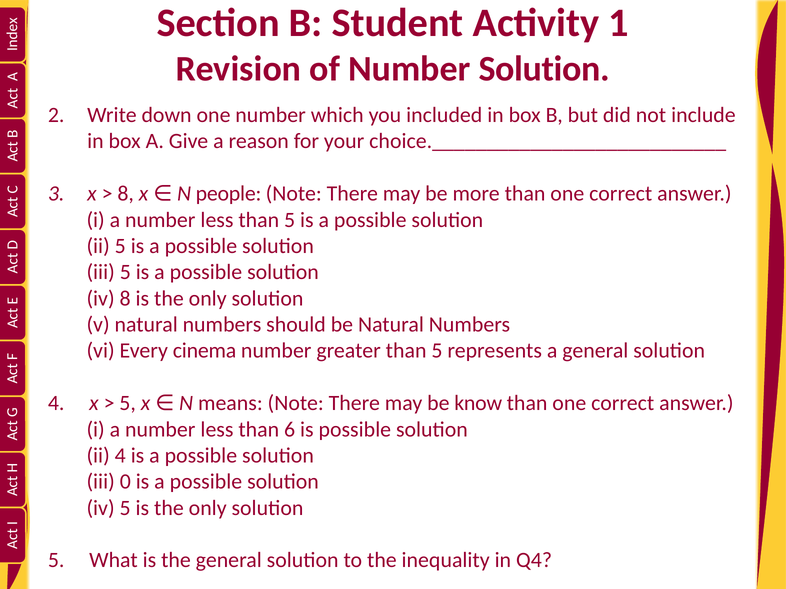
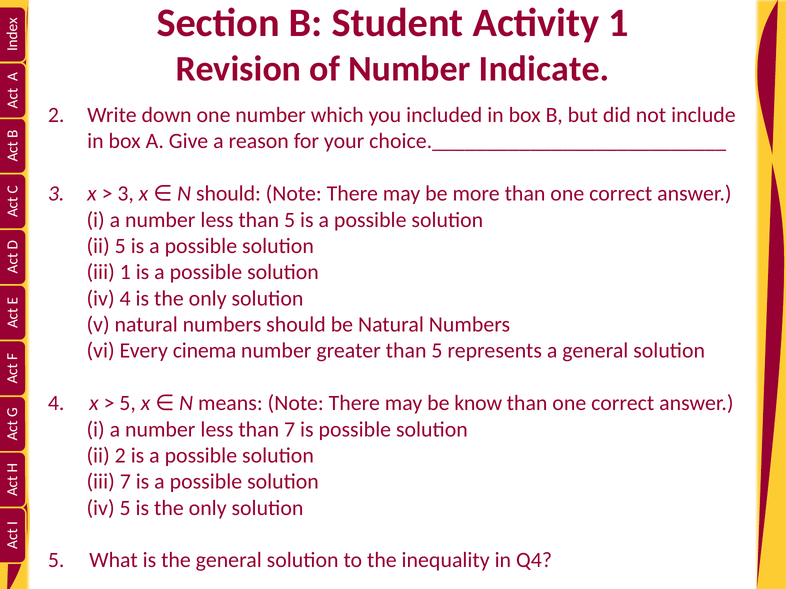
Number Solution: Solution -> Indicate
8 at (126, 194): 8 -> 3
people at (229, 194): people -> should
iii 5: 5 -> 1
iv 8: 8 -> 4
than 6: 6 -> 7
ii 4: 4 -> 2
iii 0: 0 -> 7
